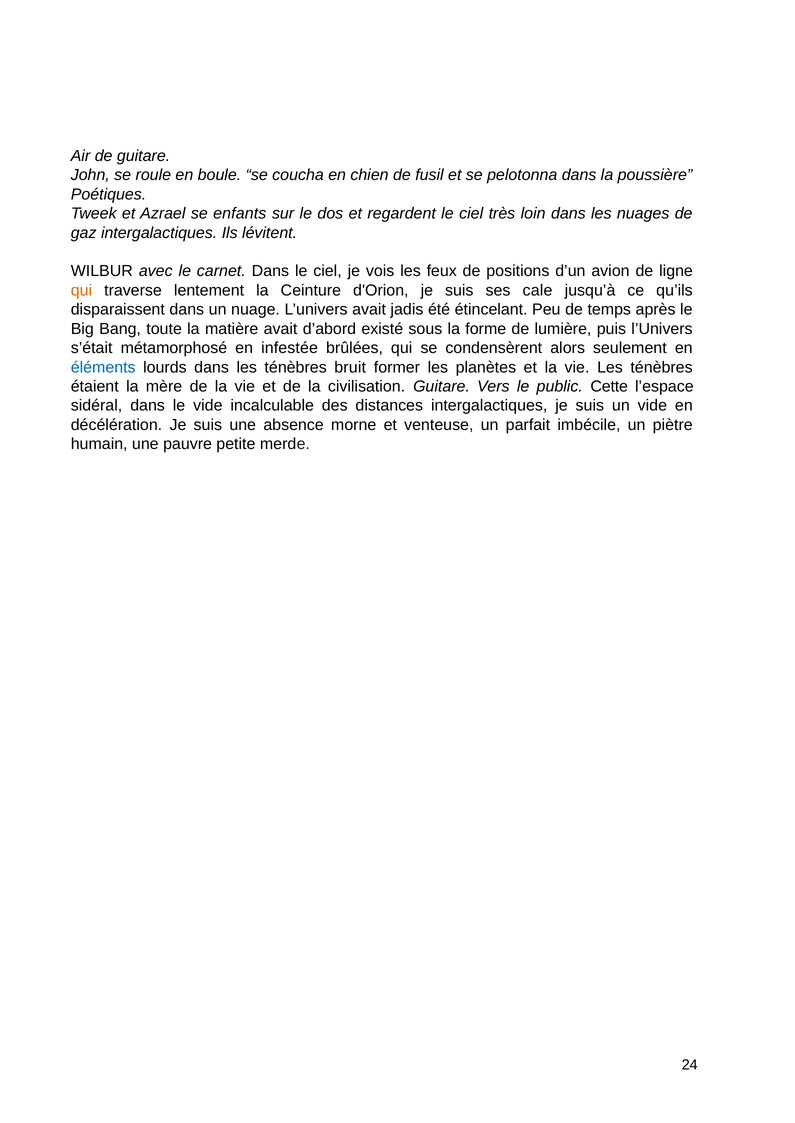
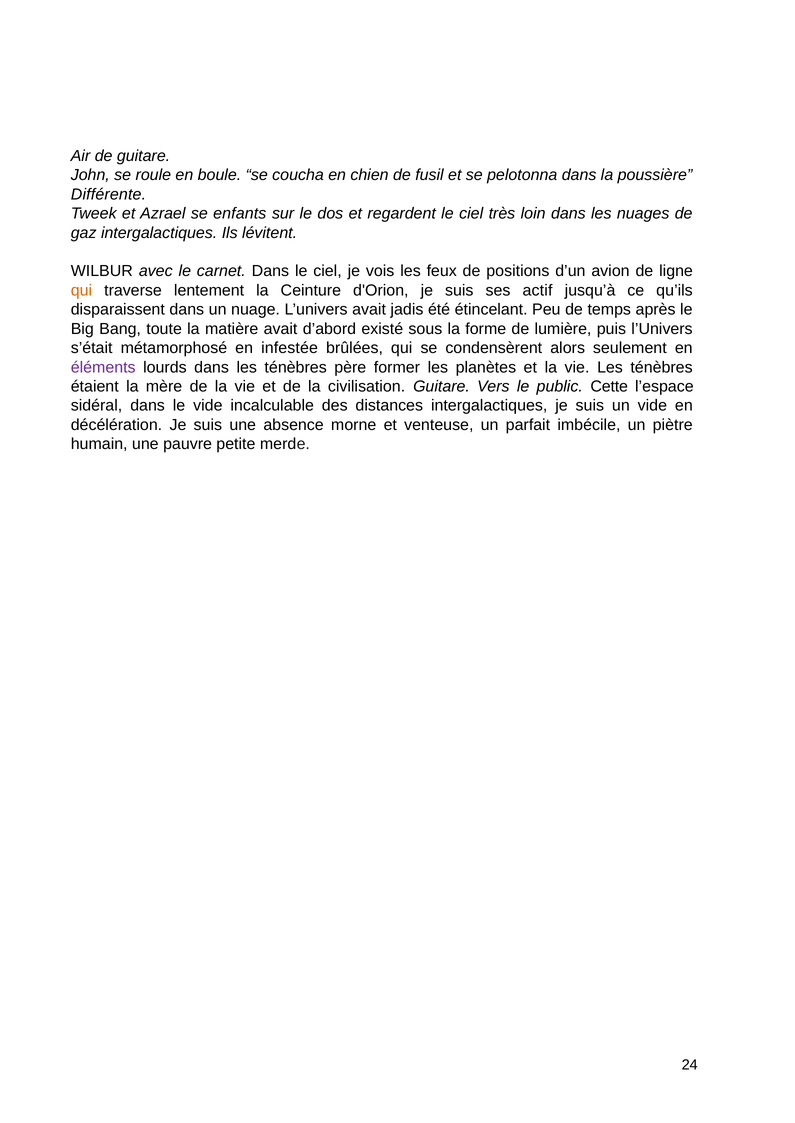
Poétiques: Poétiques -> Différente
cale: cale -> actif
éléments colour: blue -> purple
bruit: bruit -> père
